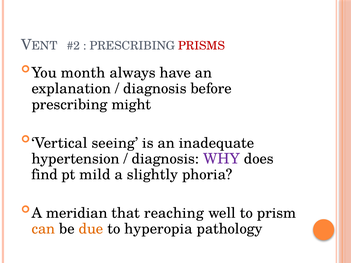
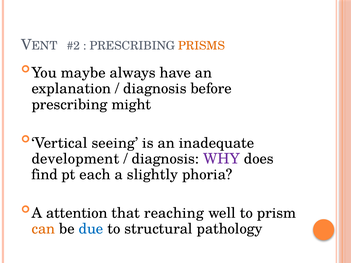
PRISMS colour: red -> orange
month: month -> maybe
hypertension: hypertension -> development
mild: mild -> each
meridian: meridian -> attention
due colour: orange -> blue
hyperopia: hyperopia -> structural
